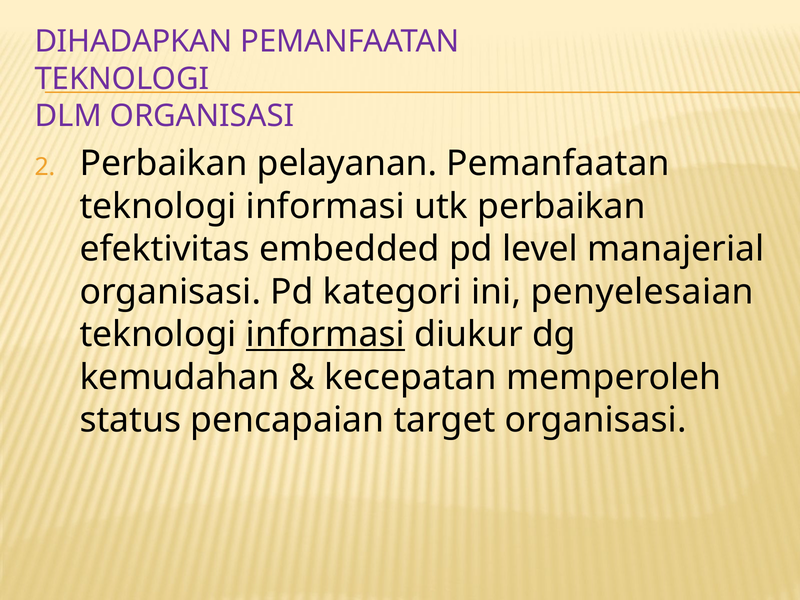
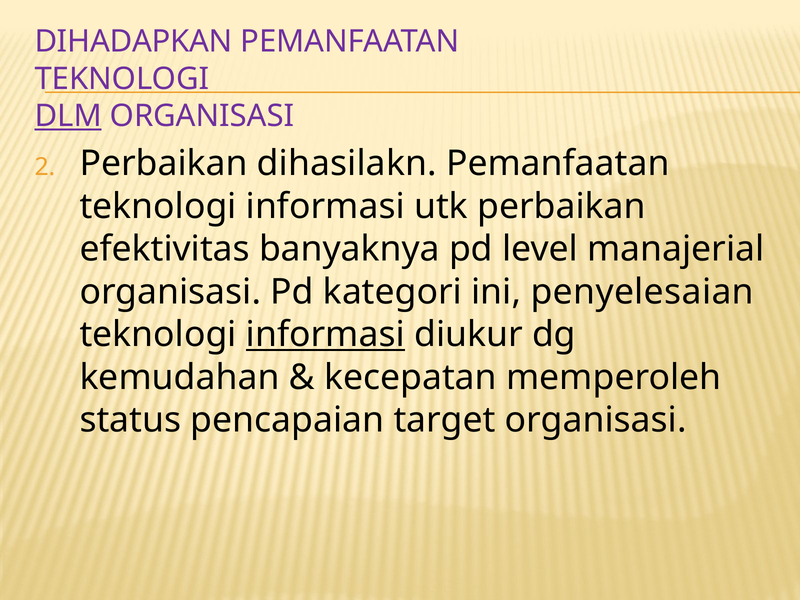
DLM underline: none -> present
pelayanan: pelayanan -> dihasilakn
embedded: embedded -> banyaknya
